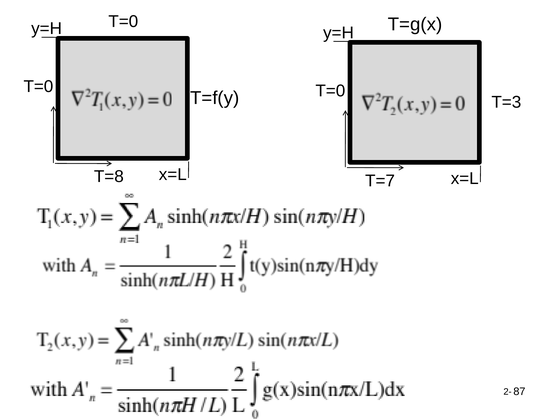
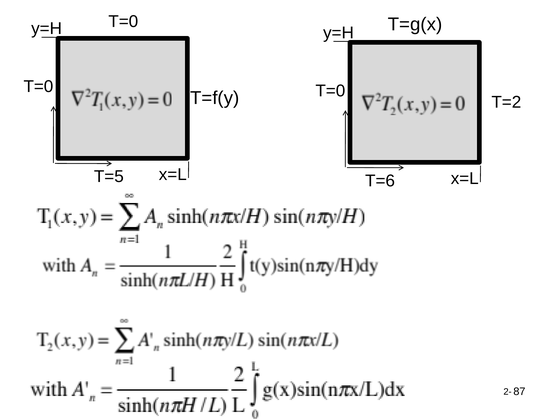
T=3: T=3 -> T=2
T=8: T=8 -> T=5
T=7: T=7 -> T=6
